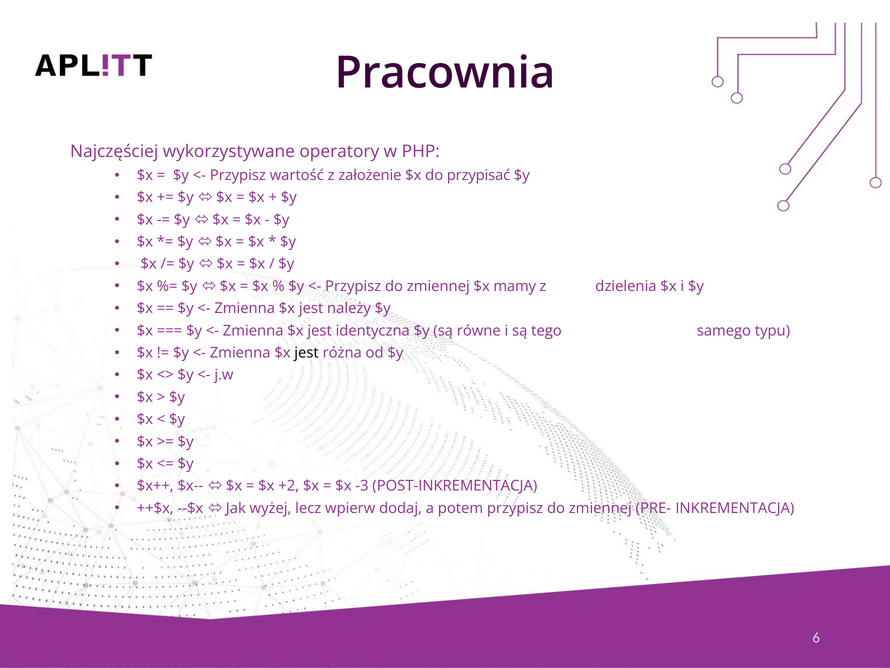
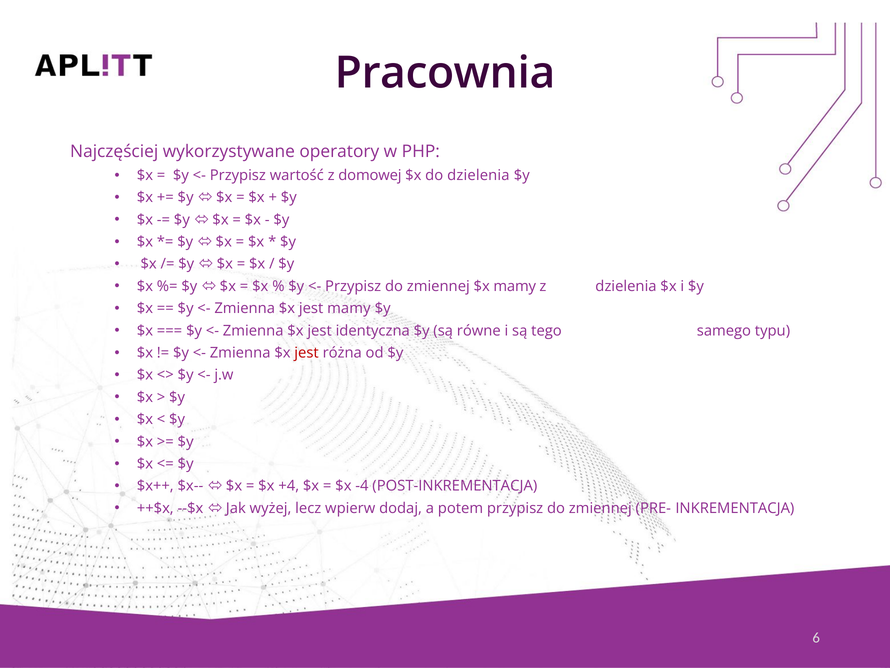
założenie: założenie -> domowej
do przypisać: przypisać -> dzielenia
jest należy: należy -> mamy
jest at (307, 353) colour: black -> red
+2: +2 -> +4
-3: -3 -> -4
